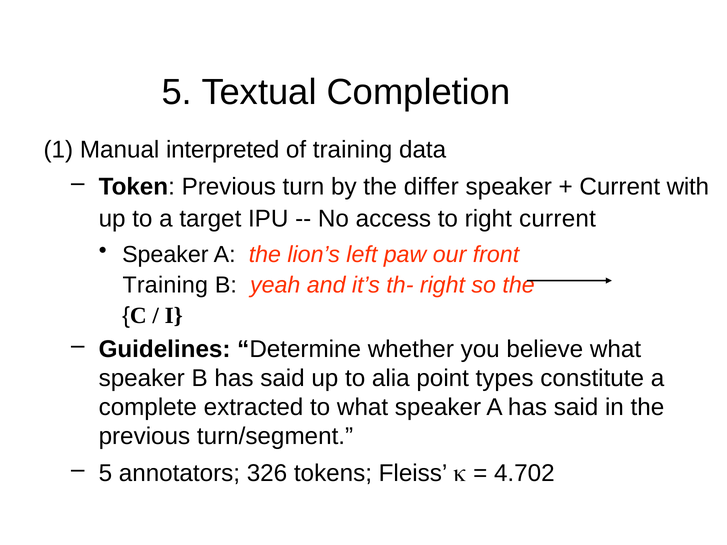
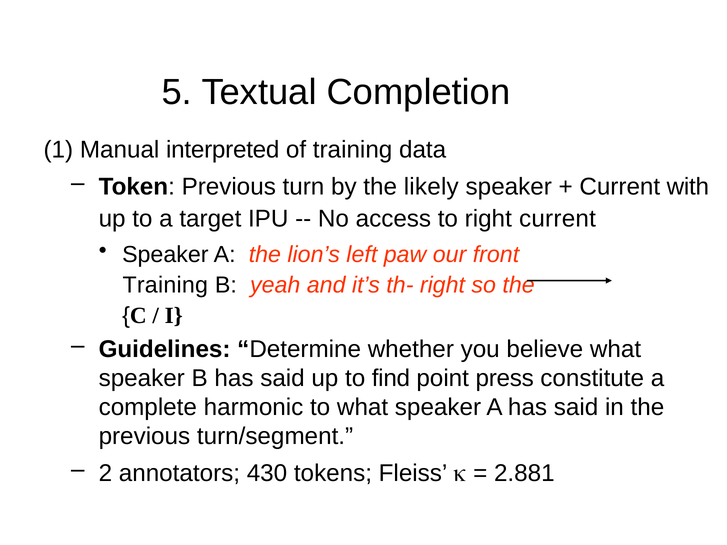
differ: differ -> likely
alia: alia -> find
types: types -> press
extracted: extracted -> harmonic
5 at (105, 473): 5 -> 2
326: 326 -> 430
4.702: 4.702 -> 2.881
